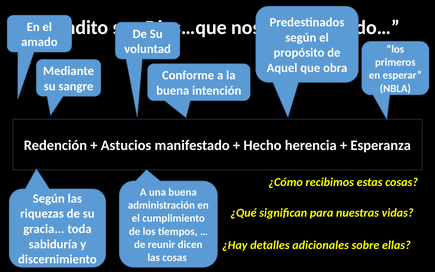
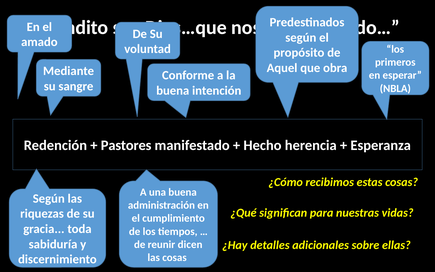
Astucios: Astucios -> Pastores
